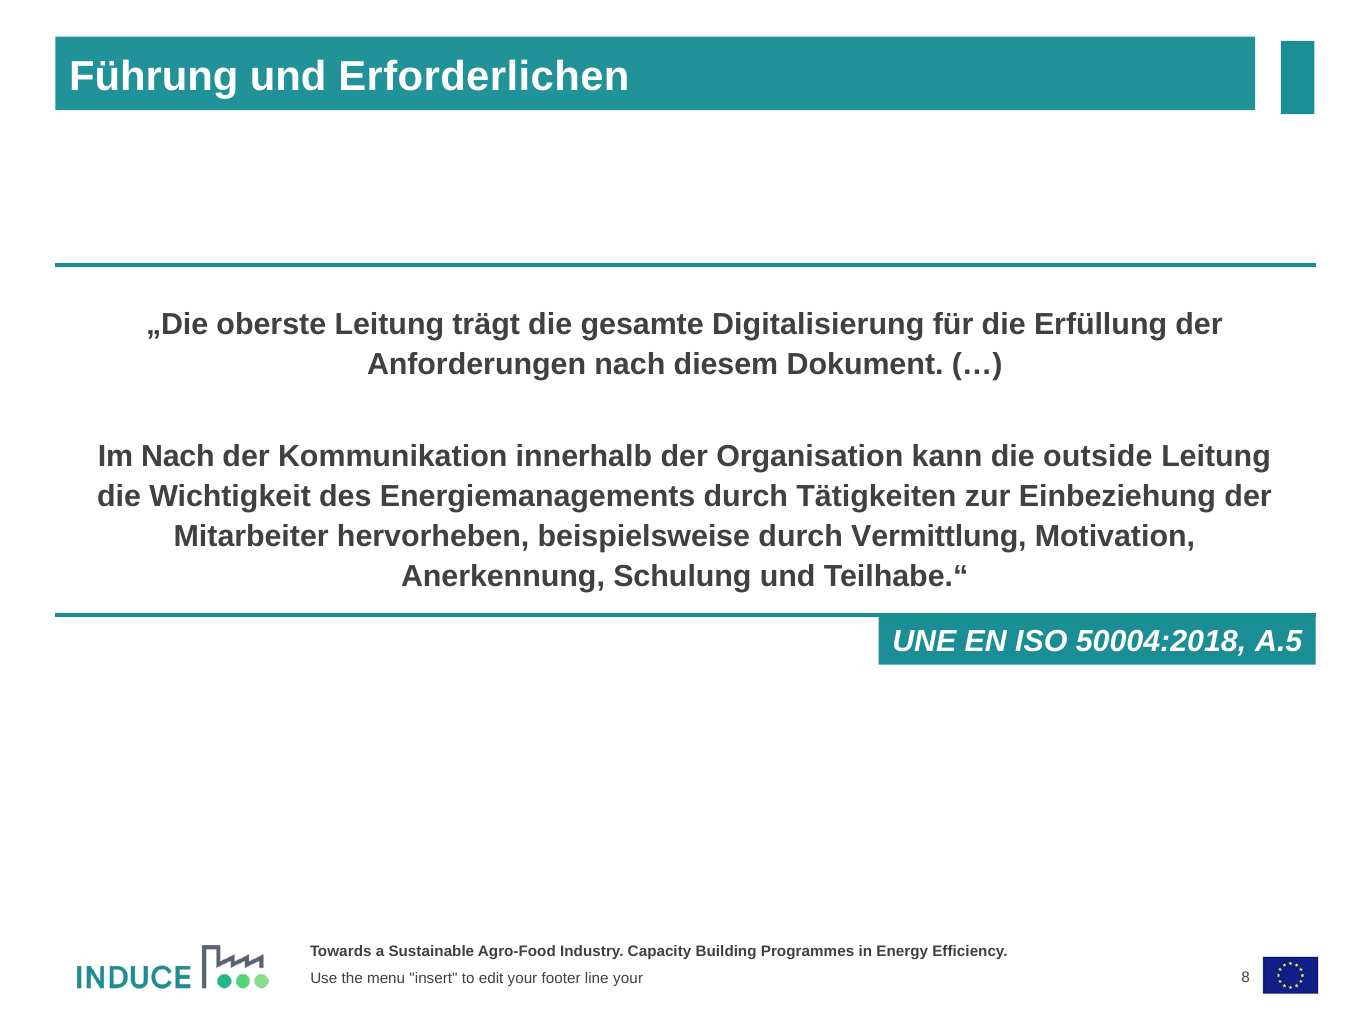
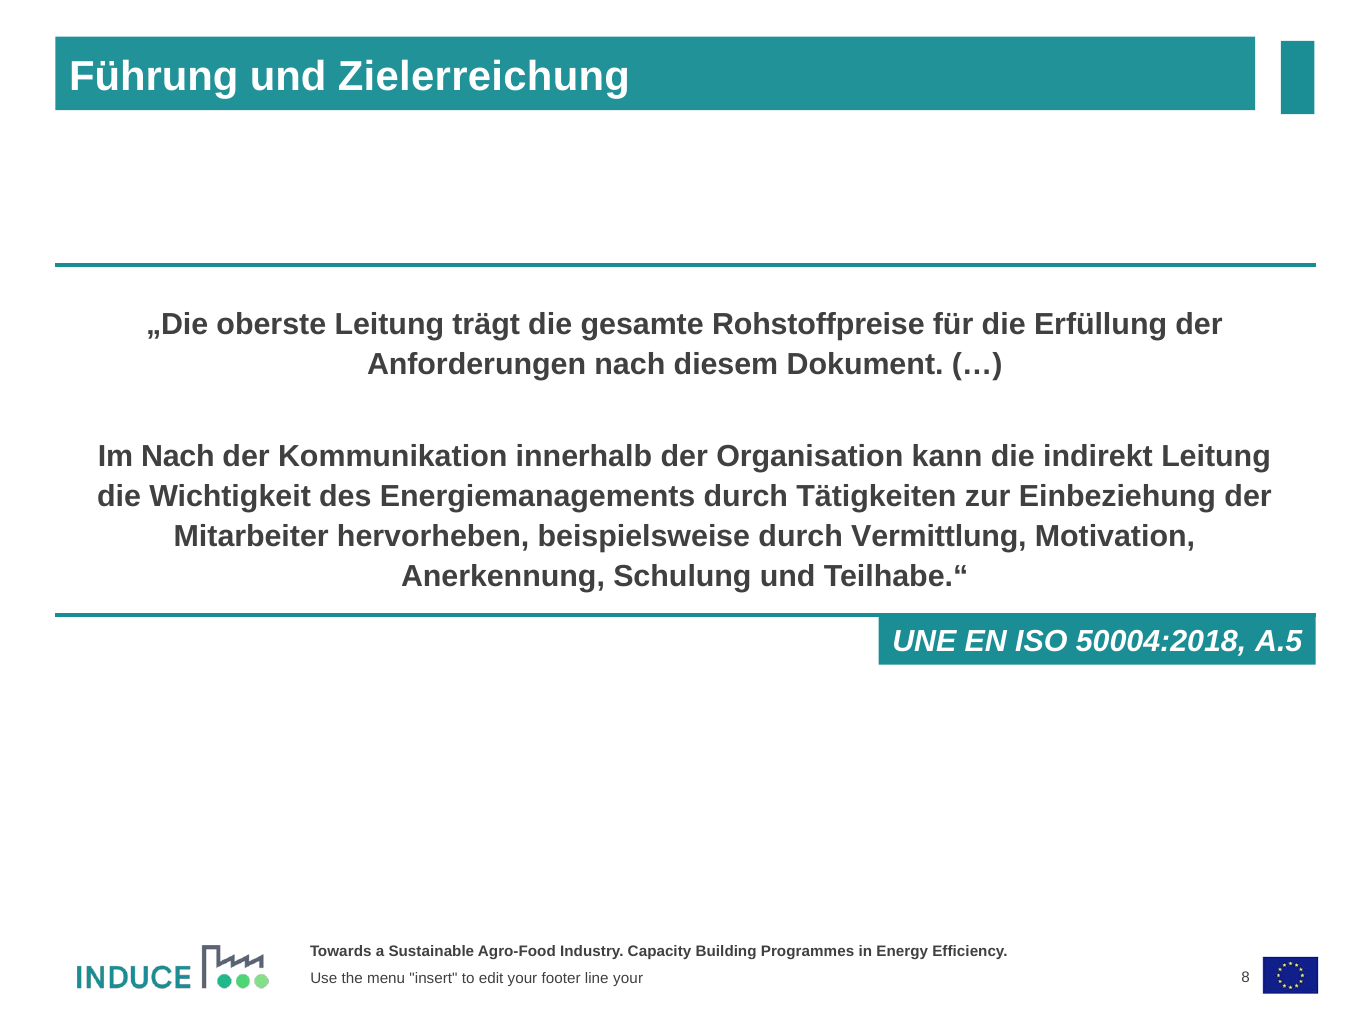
Erforderlichen: Erforderlichen -> Zielerreichung
Digitalisierung: Digitalisierung -> Rohstoffpreise
outside: outside -> indirekt
